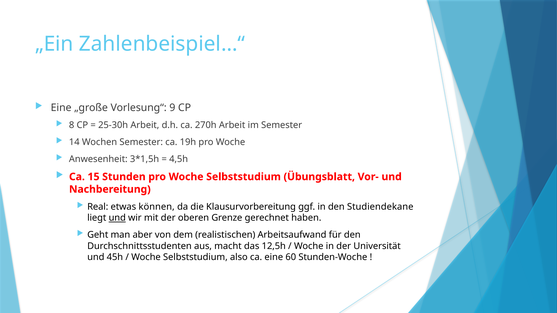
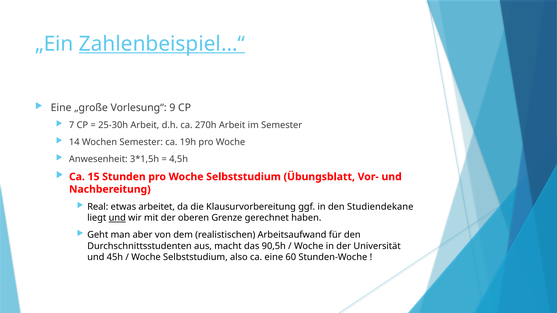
Zahlenbeispiel…“ underline: none -> present
8: 8 -> 7
können: können -> arbeitet
12,5h: 12,5h -> 90,5h
